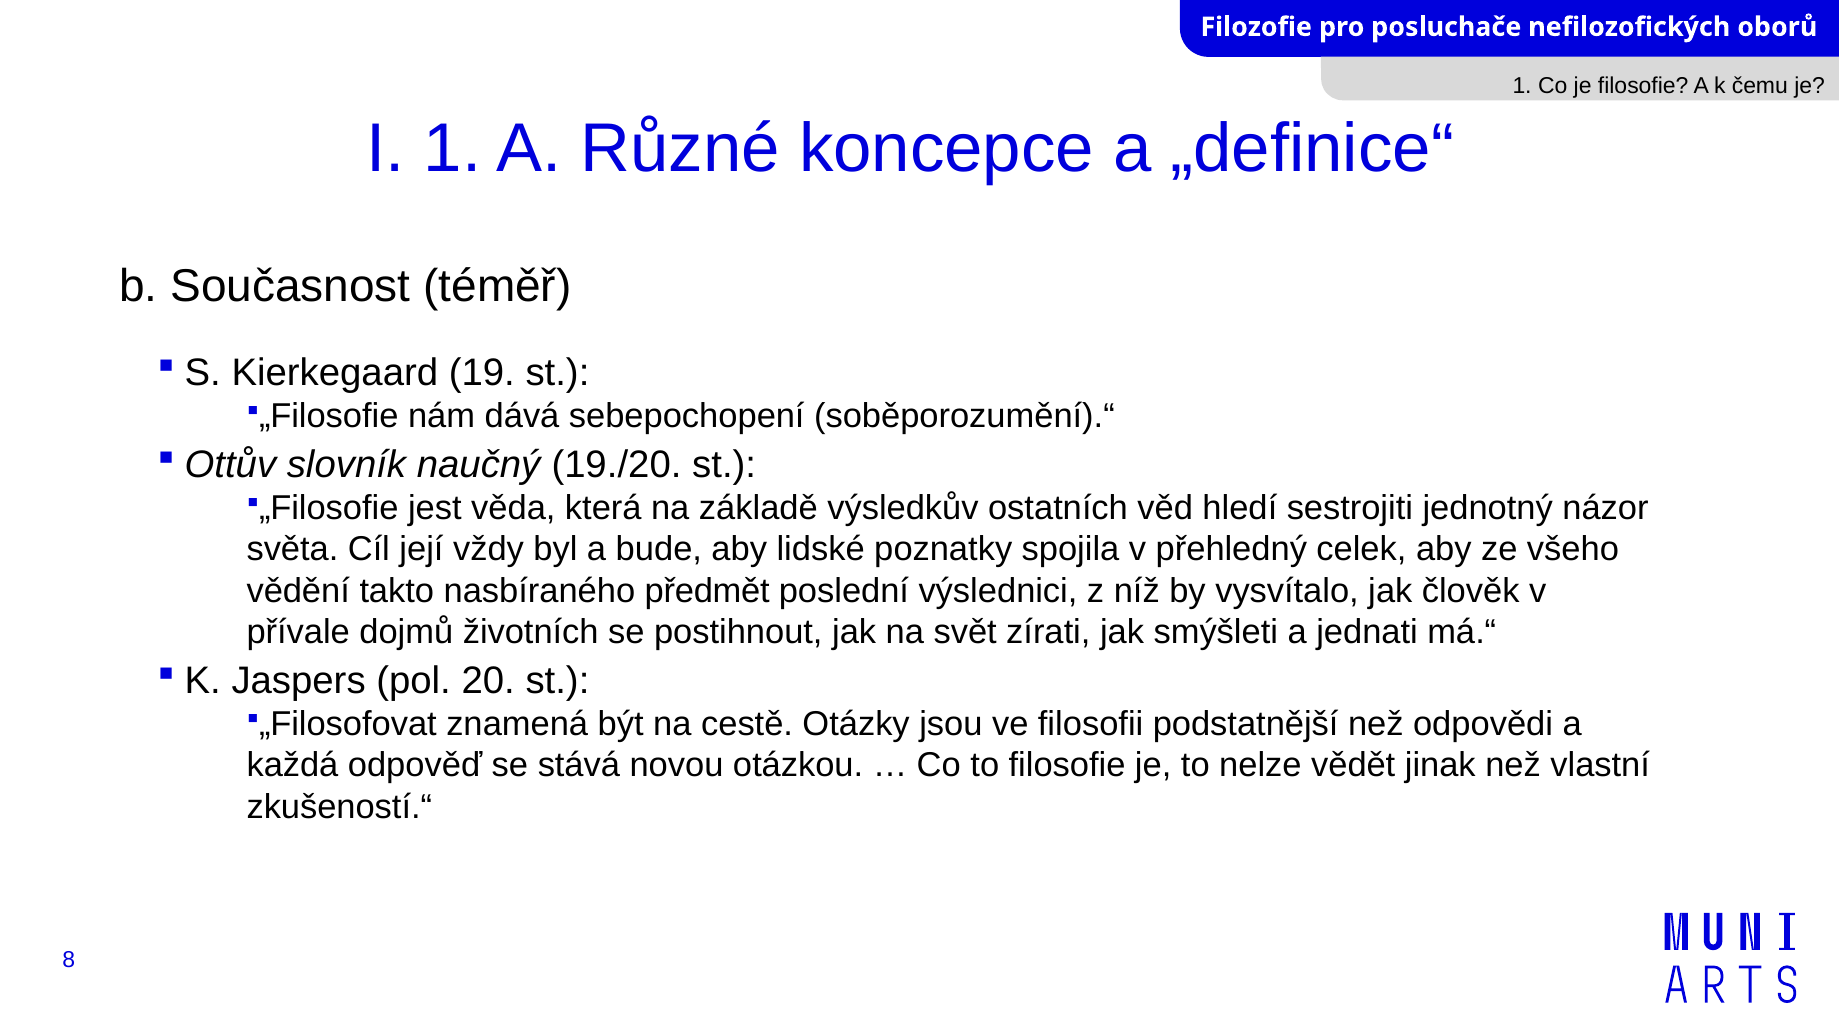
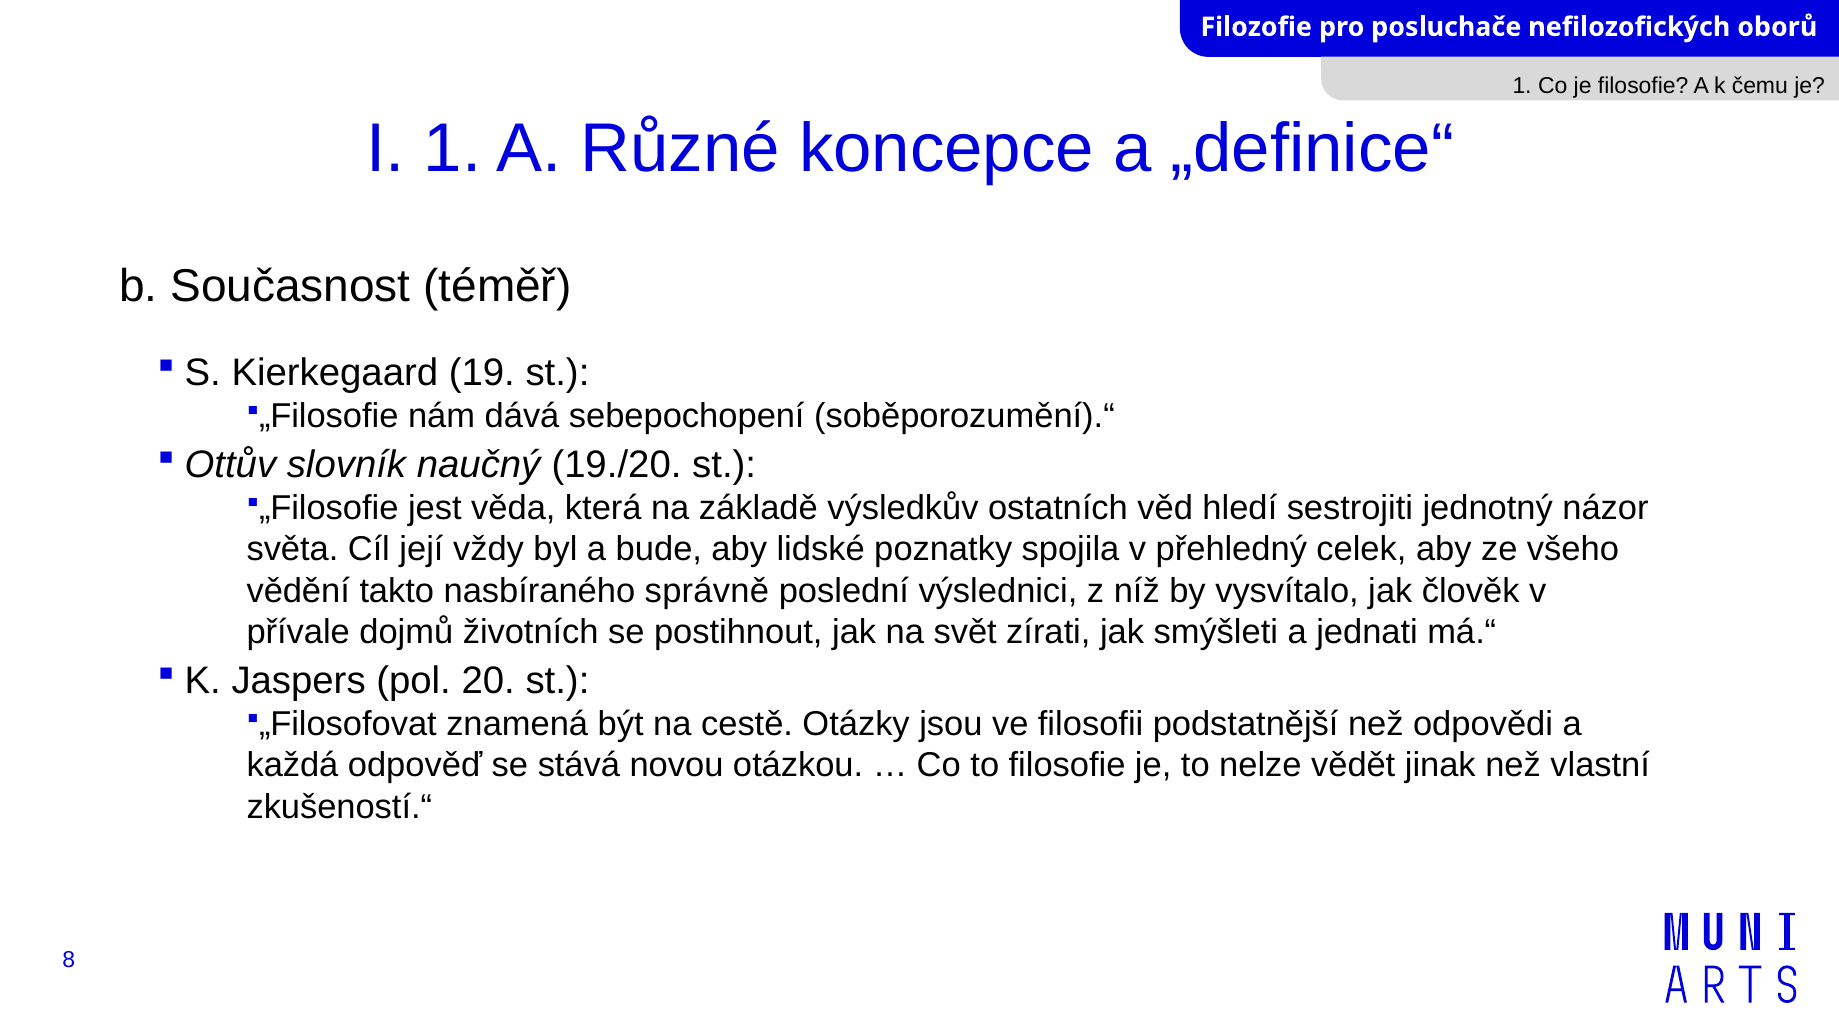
předmět: předmět -> správně
